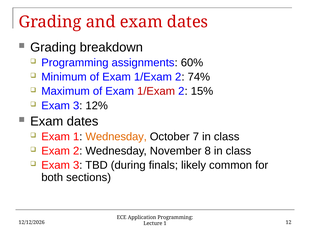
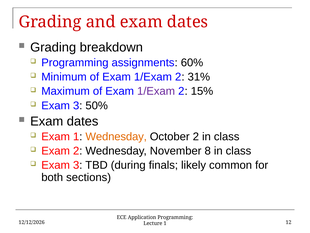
74%: 74% -> 31%
1/Exam at (156, 91) colour: red -> purple
12%: 12% -> 50%
October 7: 7 -> 2
